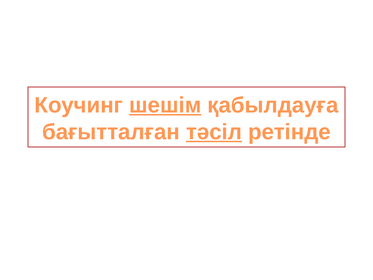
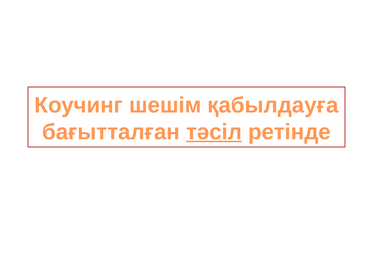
шешім underline: present -> none
